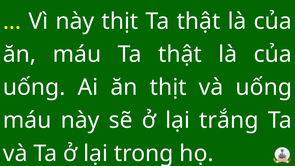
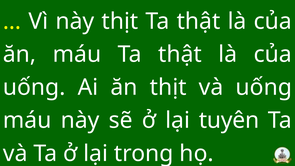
trắng: trắng -> tuyên
